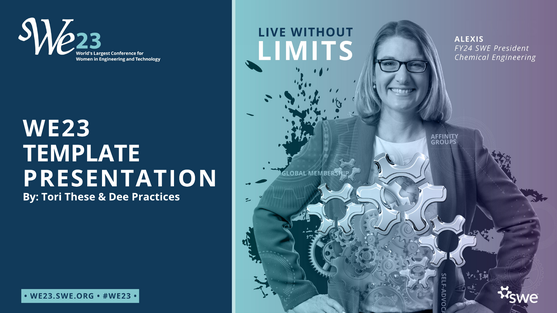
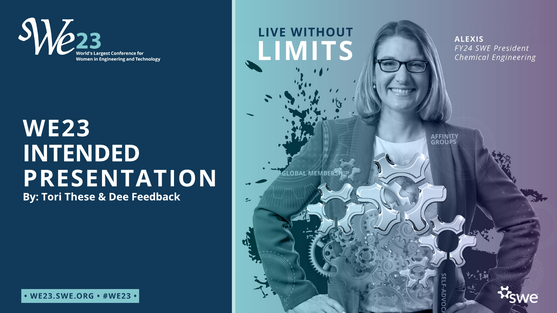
TEMPLATE: TEMPLATE -> INTENDED
Practices: Practices -> Feedback
